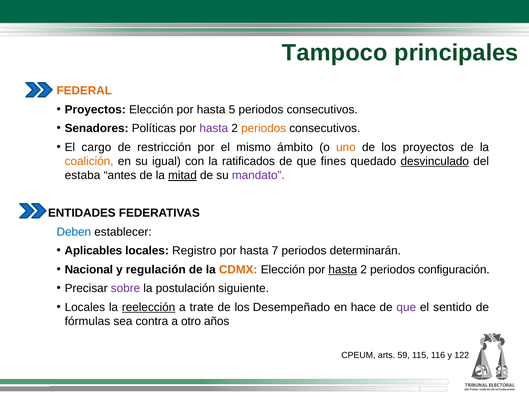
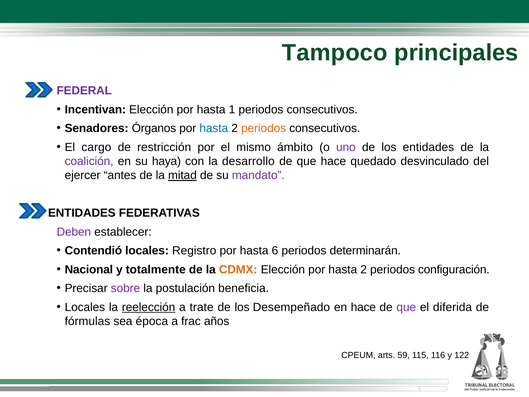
FEDERAL colour: orange -> purple
Proyectos at (95, 110): Proyectos -> Incentivan
5: 5 -> 1
Políticas: Políticas -> Órganos
hasta at (214, 128) colour: purple -> blue
uno colour: orange -> purple
los proyectos: proyectos -> entidades
coalición colour: orange -> purple
igual: igual -> haya
ratificados: ratificados -> desarrollo
que fines: fines -> hace
desvinculado underline: present -> none
estaba: estaba -> ejercer
Deben colour: blue -> purple
Aplicables: Aplicables -> Contendió
7: 7 -> 6
regulación: regulación -> totalmente
hasta at (343, 269) underline: present -> none
siguiente: siguiente -> beneficia
sentido: sentido -> diferida
contra: contra -> época
otro: otro -> frac
